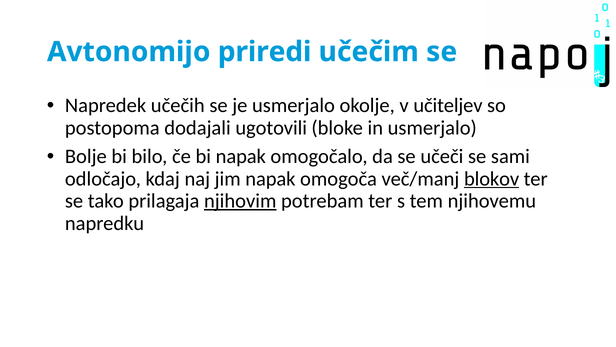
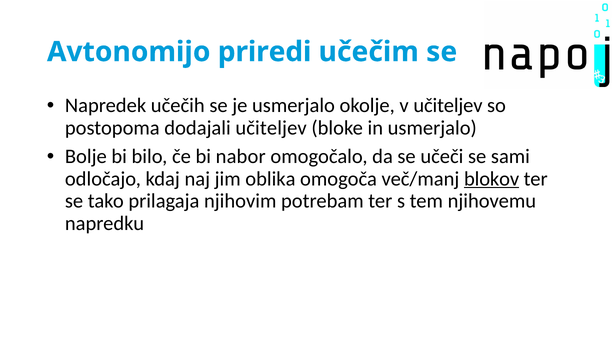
dodajali ugotovili: ugotovili -> učiteljev
bi napak: napak -> nabor
jim napak: napak -> oblika
njihovim underline: present -> none
